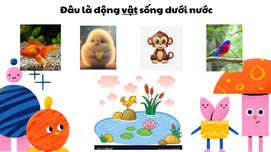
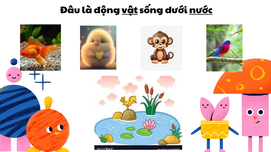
nước underline: none -> present
